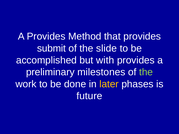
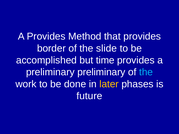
submit: submit -> border
with: with -> time
preliminary milestones: milestones -> preliminary
the at (146, 72) colour: light green -> light blue
